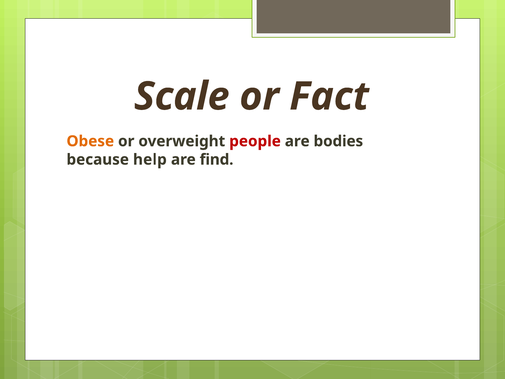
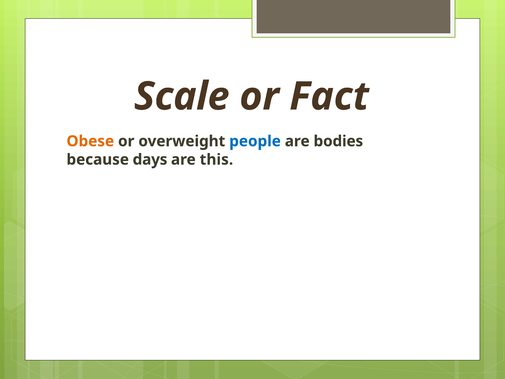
people colour: red -> blue
help: help -> days
find: find -> this
